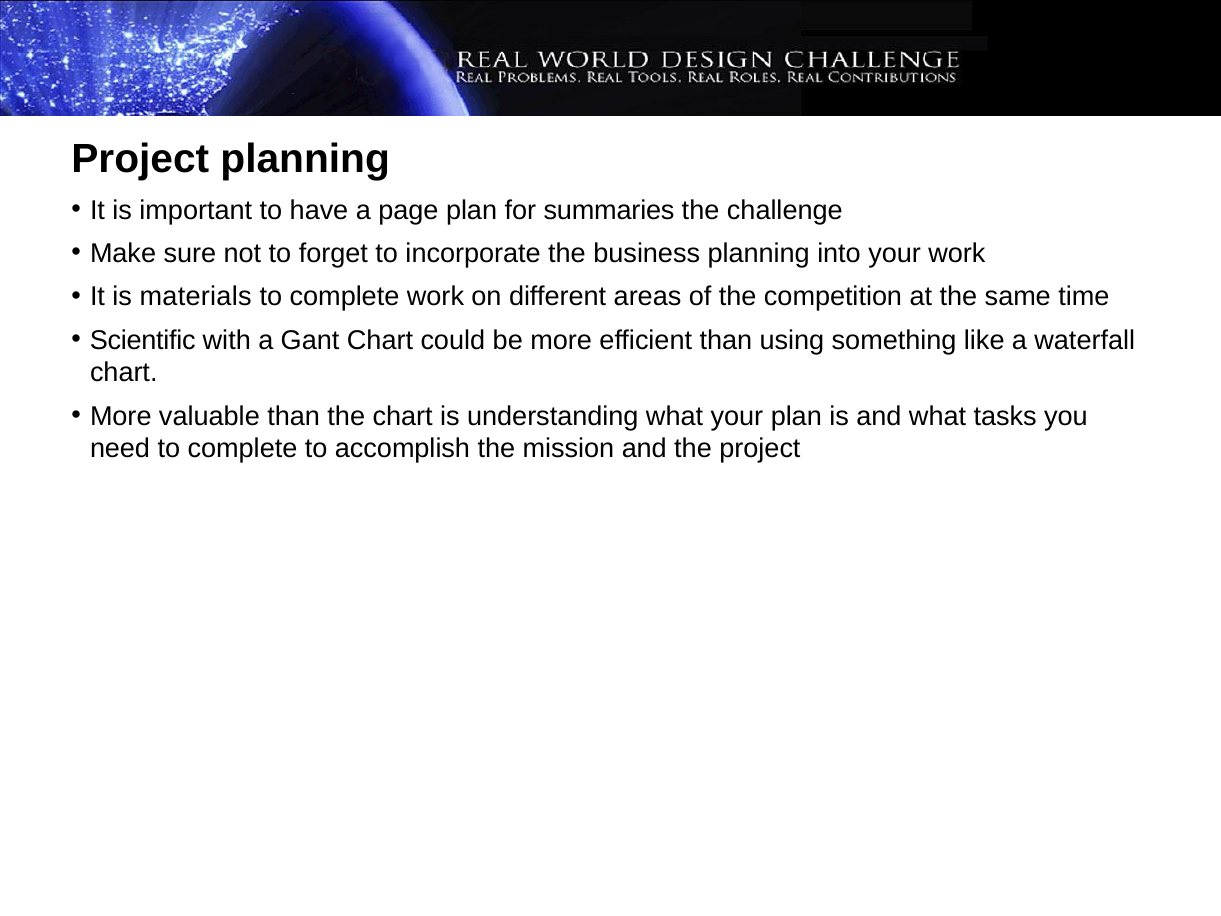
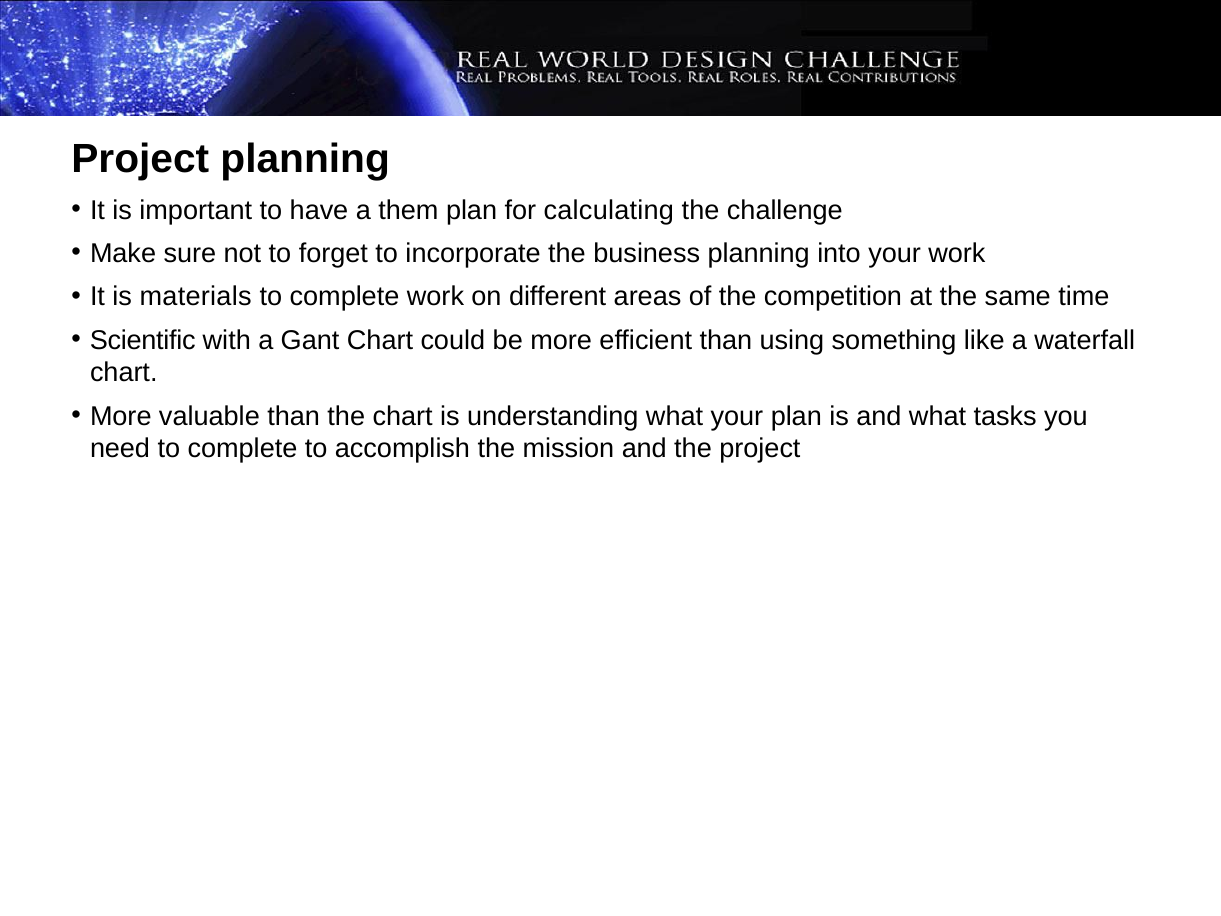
page: page -> them
summaries: summaries -> calculating
